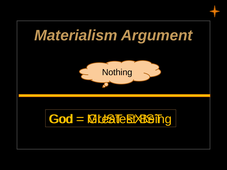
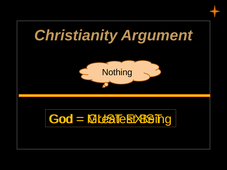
Materialism: Materialism -> Christianity
